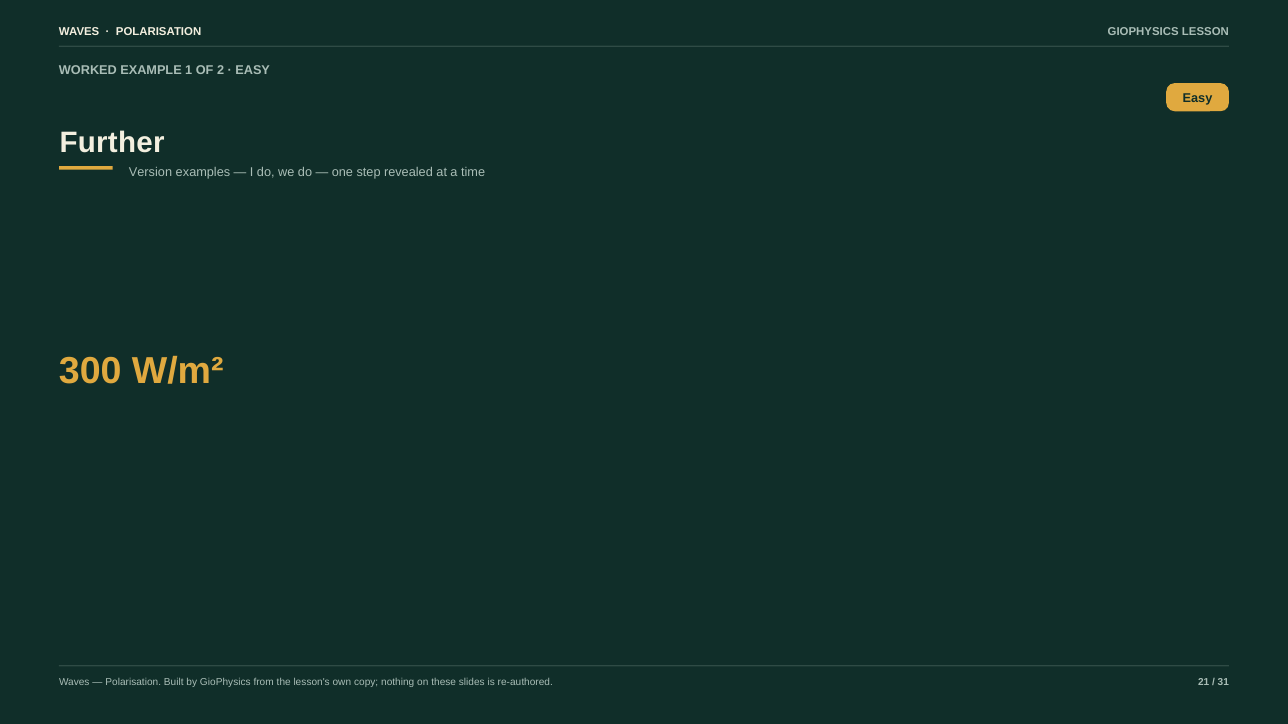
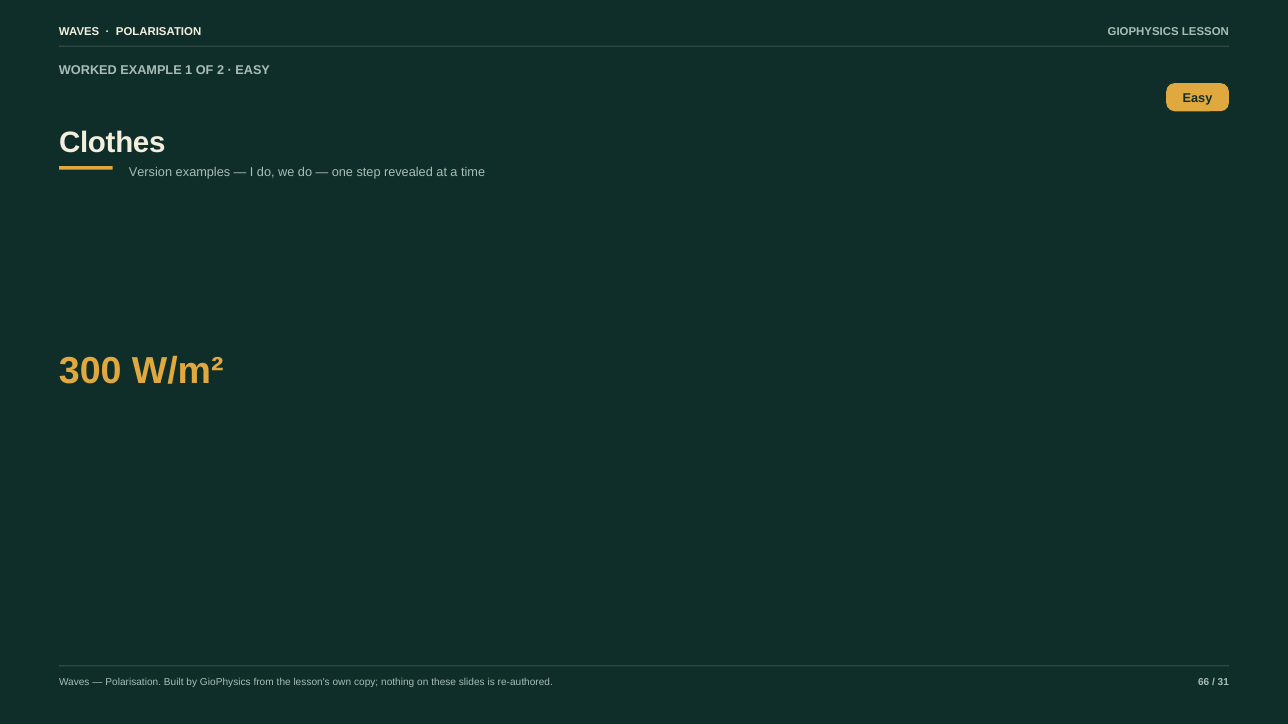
Further: Further -> Clothes
21: 21 -> 66
